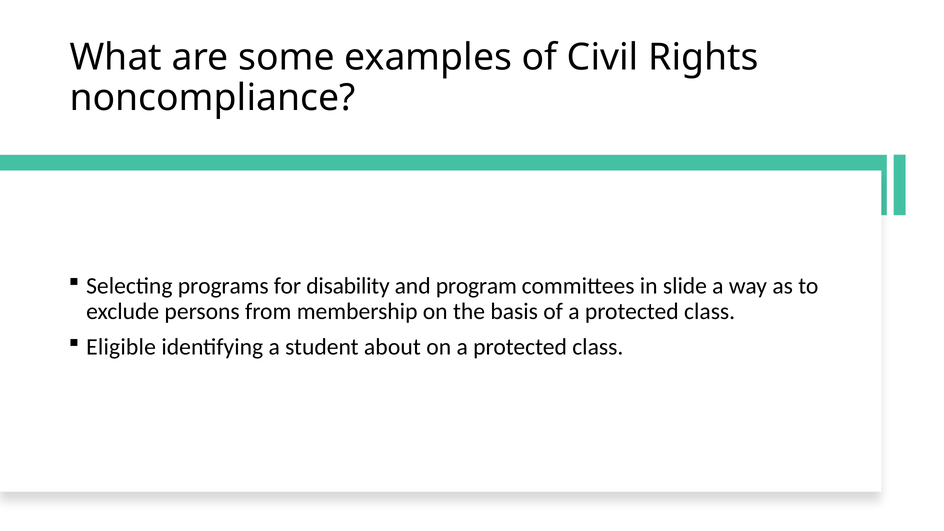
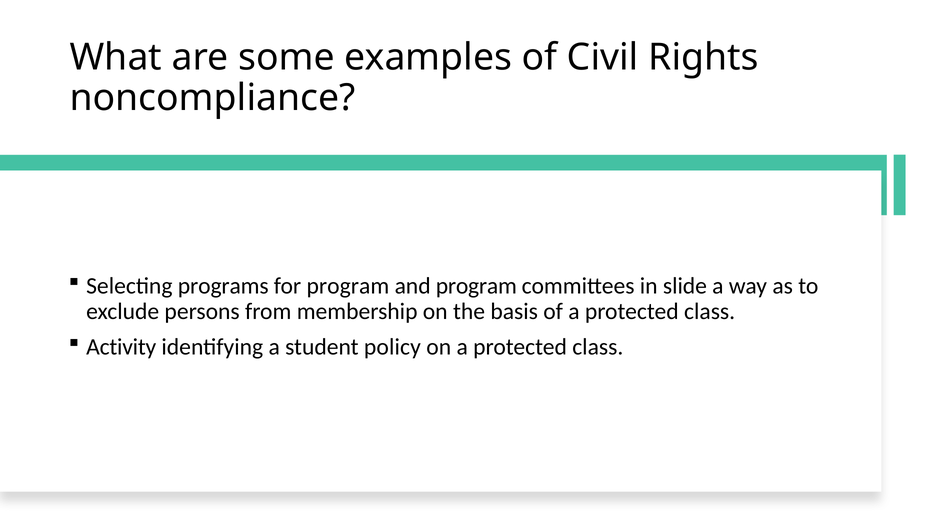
for disability: disability -> program
Eligible: Eligible -> Activity
about: about -> policy
